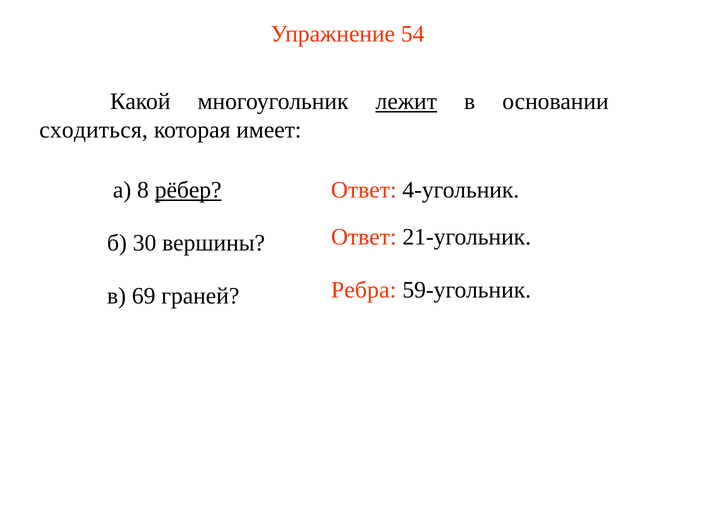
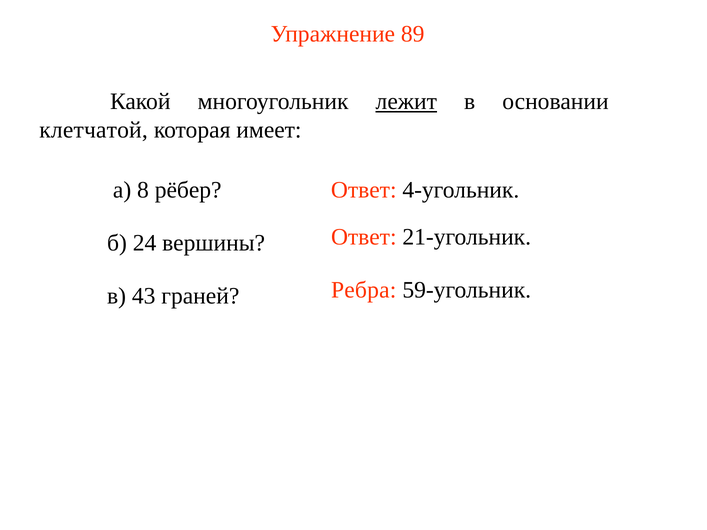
54: 54 -> 89
сходиться: сходиться -> клетчатой
рёбер underline: present -> none
30: 30 -> 24
69: 69 -> 43
